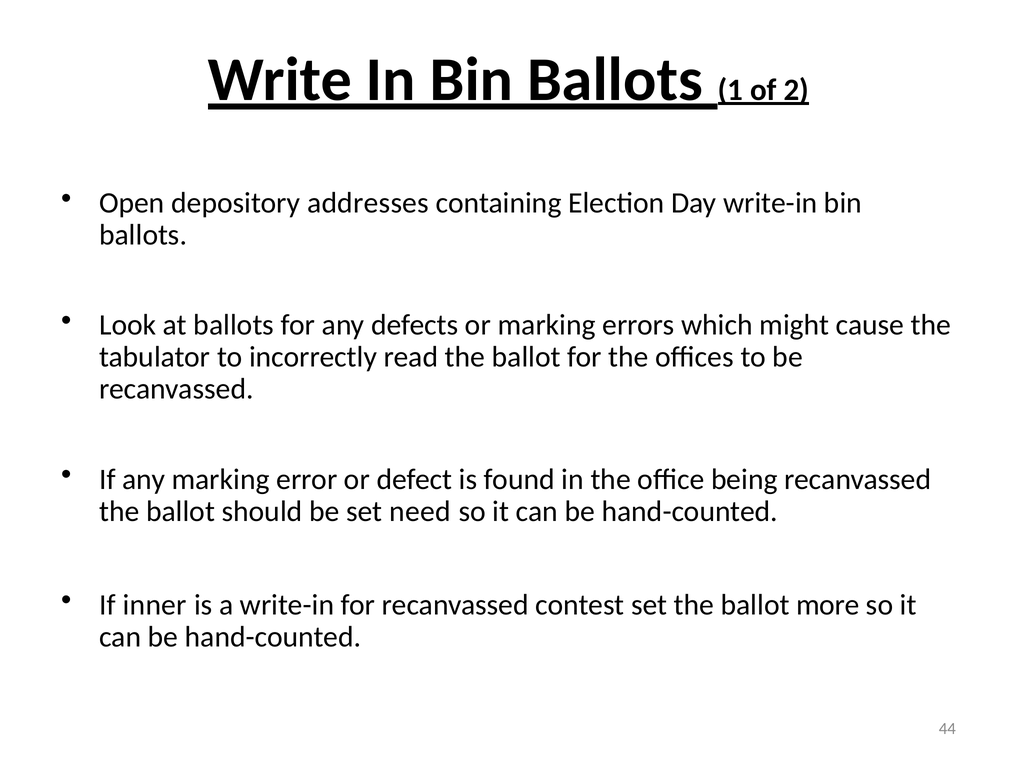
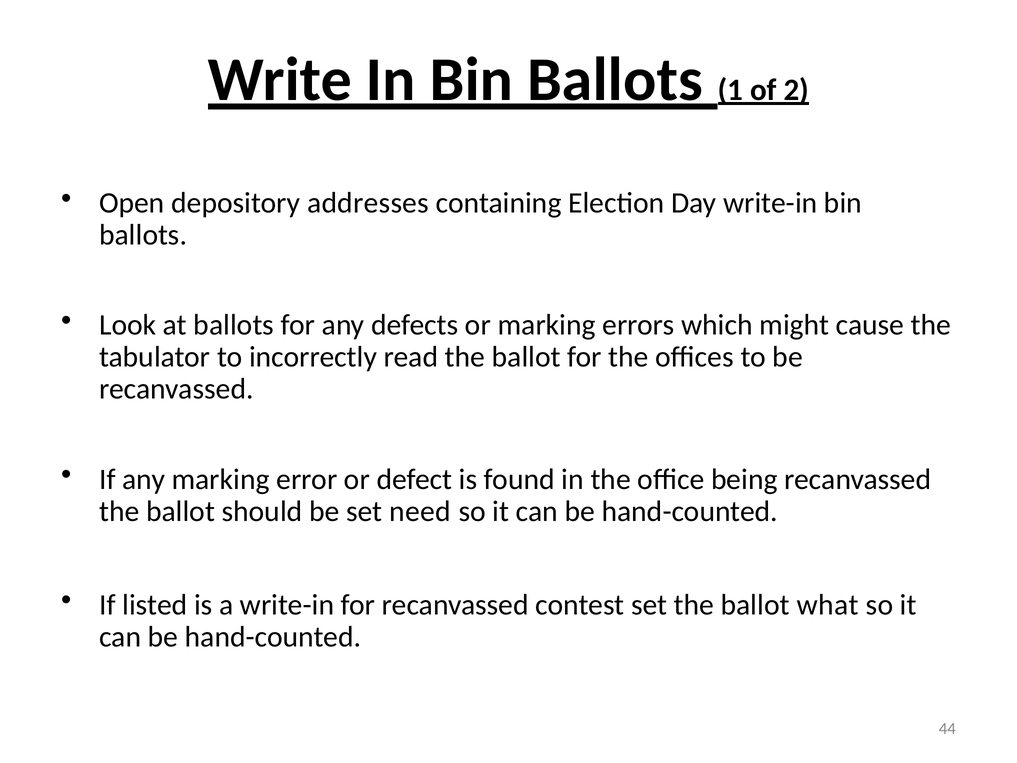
inner: inner -> listed
more: more -> what
